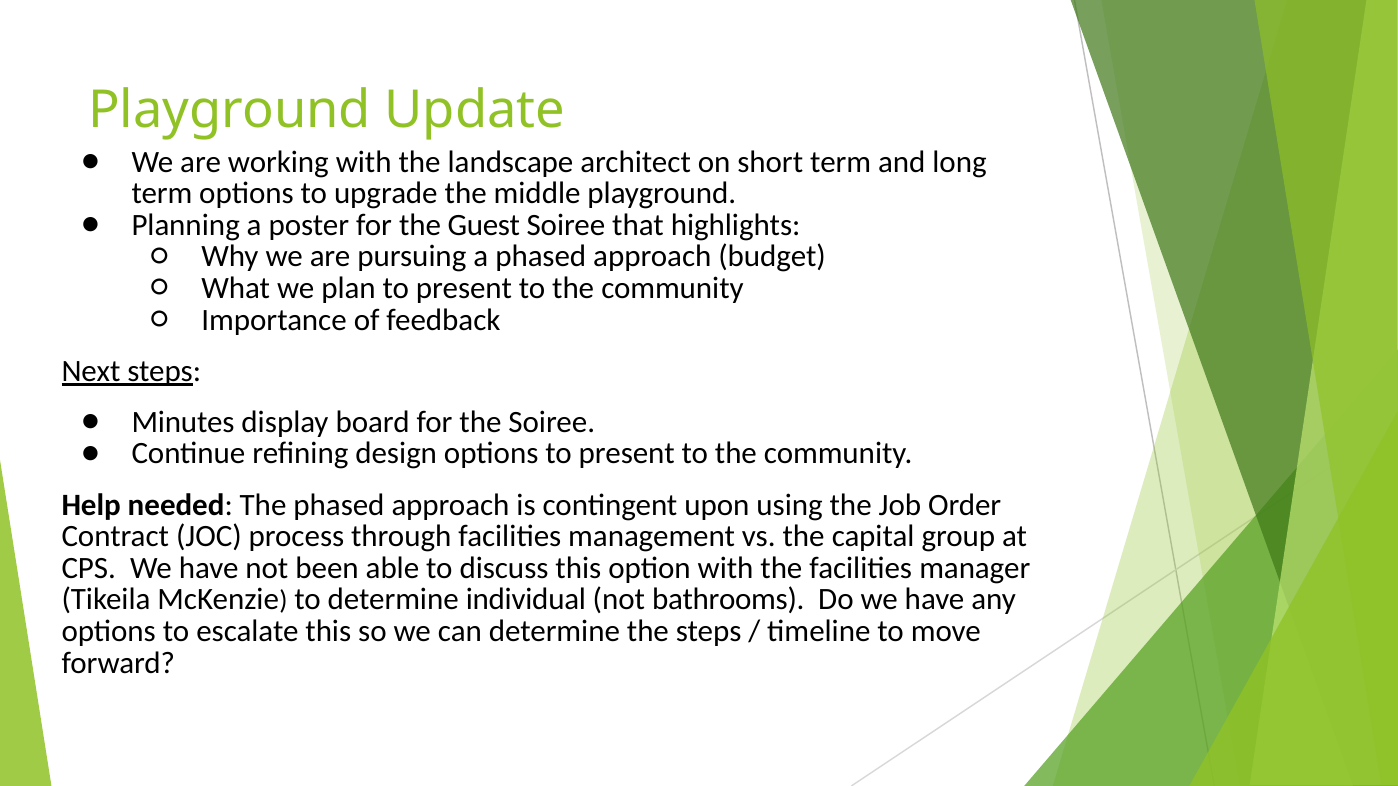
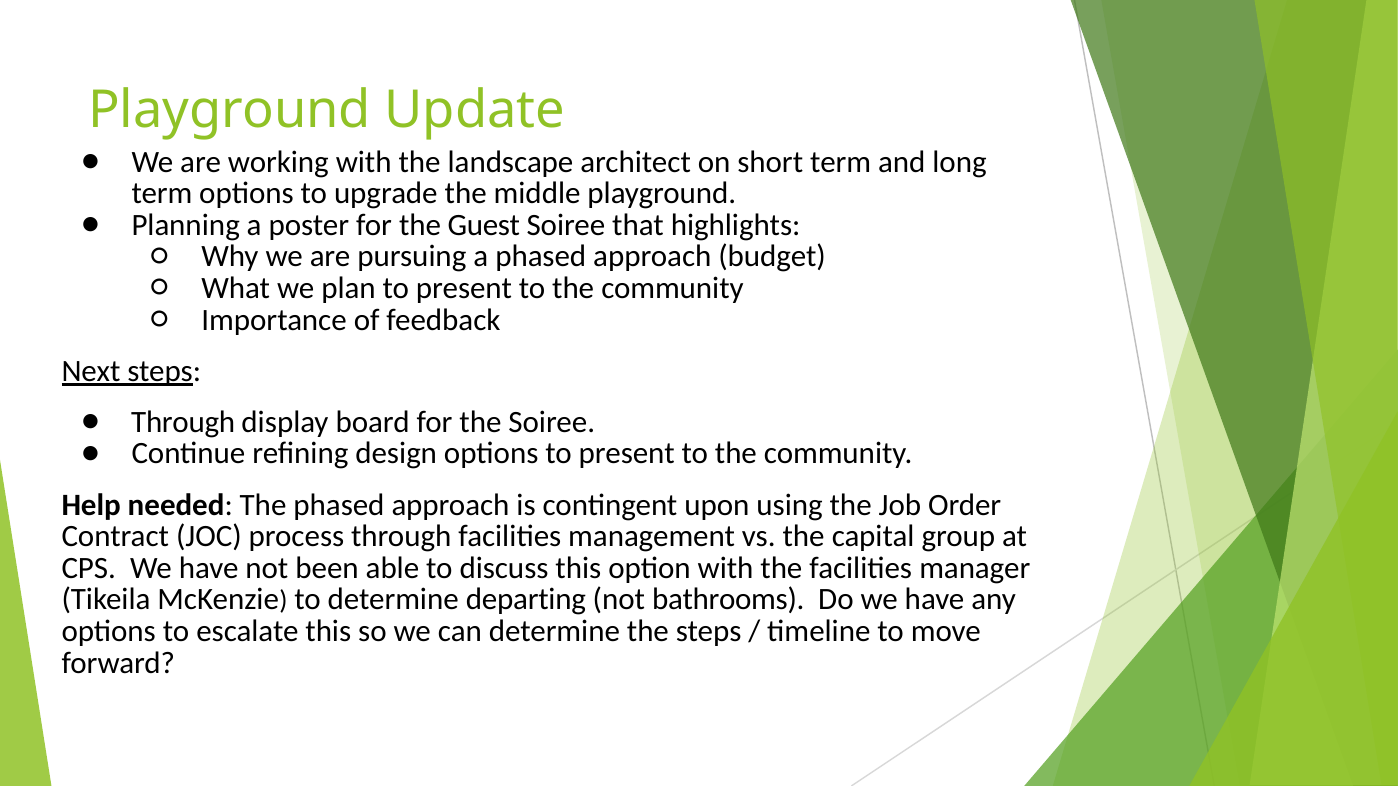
Minutes at (183, 422): Minutes -> Through
individual: individual -> departing
